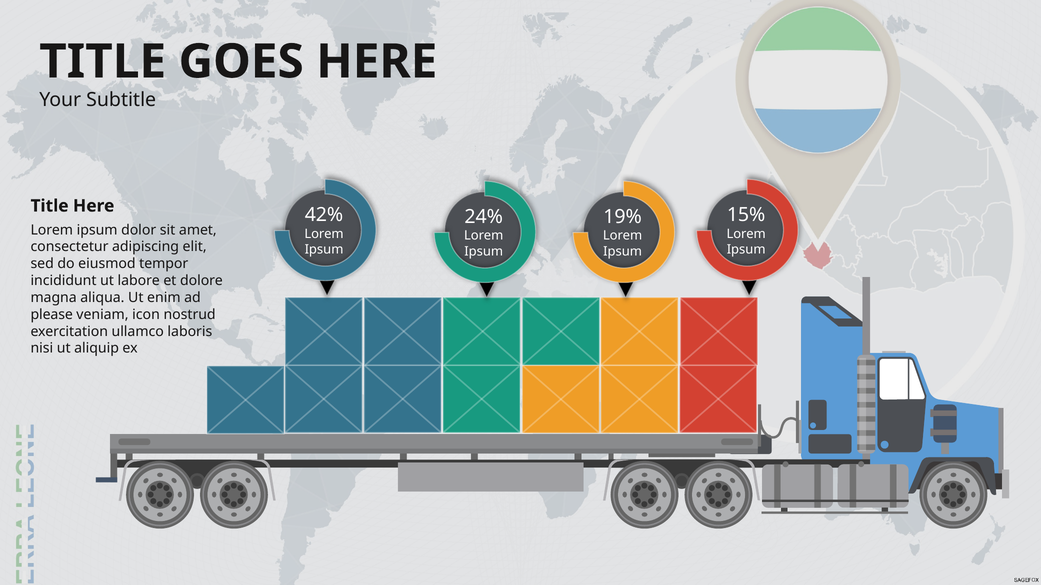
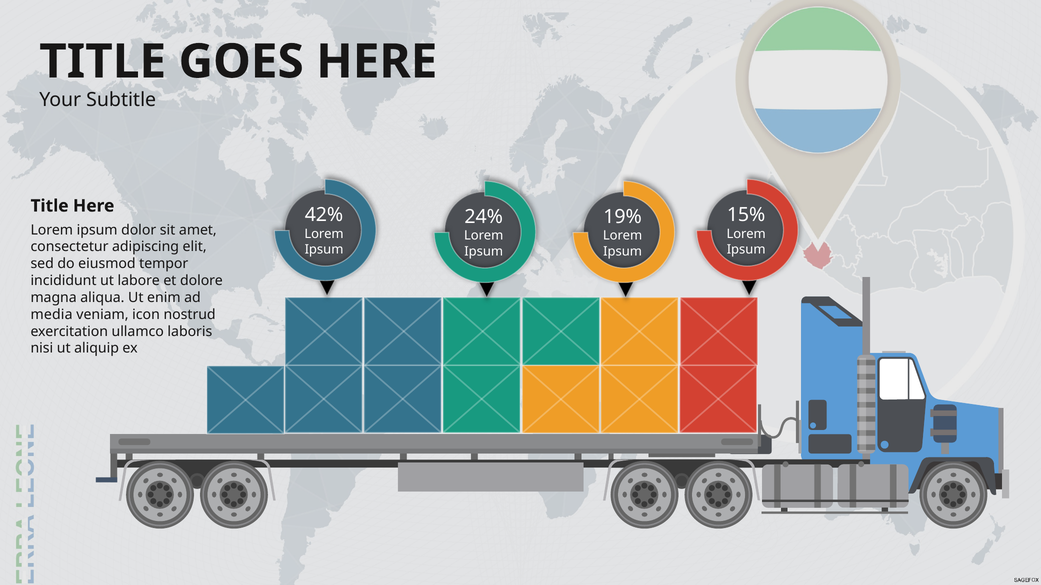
please: please -> media
